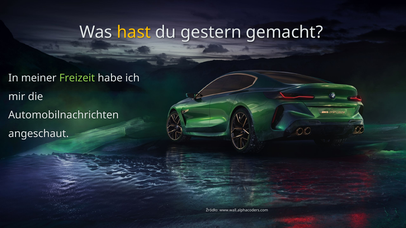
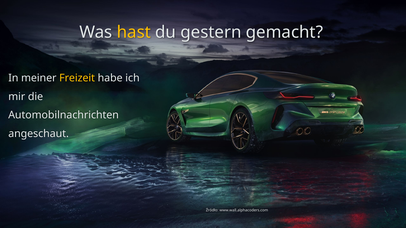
Freizeit colour: light green -> yellow
